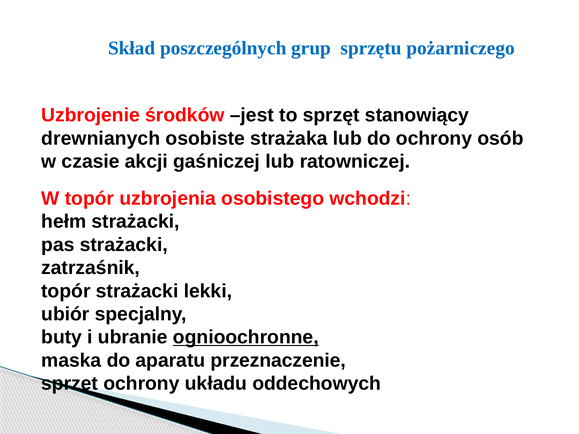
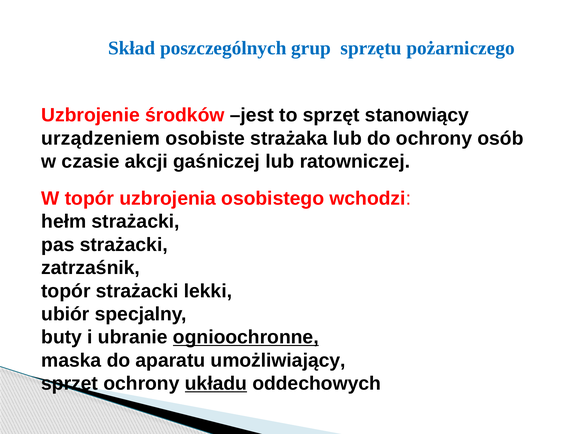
drewnianych: drewnianych -> urządzeniem
przeznaczenie: przeznaczenie -> umożliwiający
układu underline: none -> present
